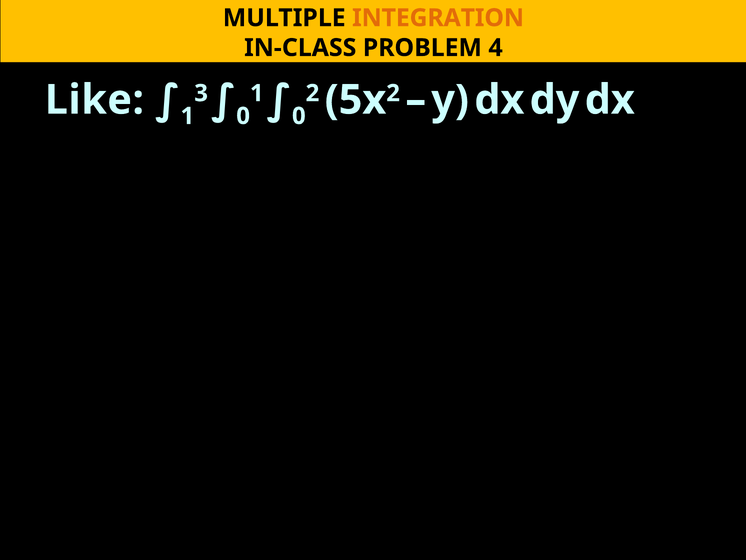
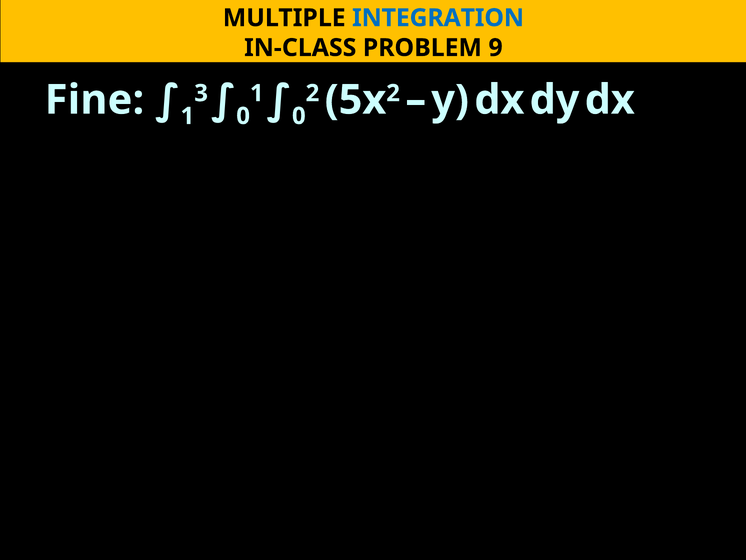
INTEGRATION colour: orange -> blue
4: 4 -> 9
Like: Like -> Fine
